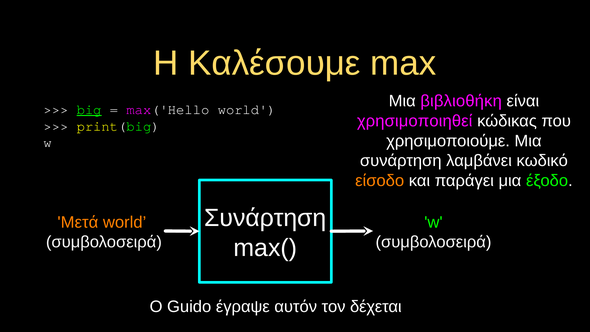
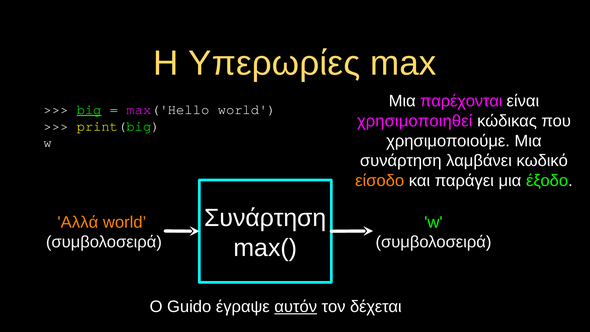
Καλέσουμε: Καλέσουμε -> Υπερωρίες
βιβλιοθήκη: βιβλιοθήκη -> παρέχονται
Μετά: Μετά -> Αλλά
αυτόν underline: none -> present
